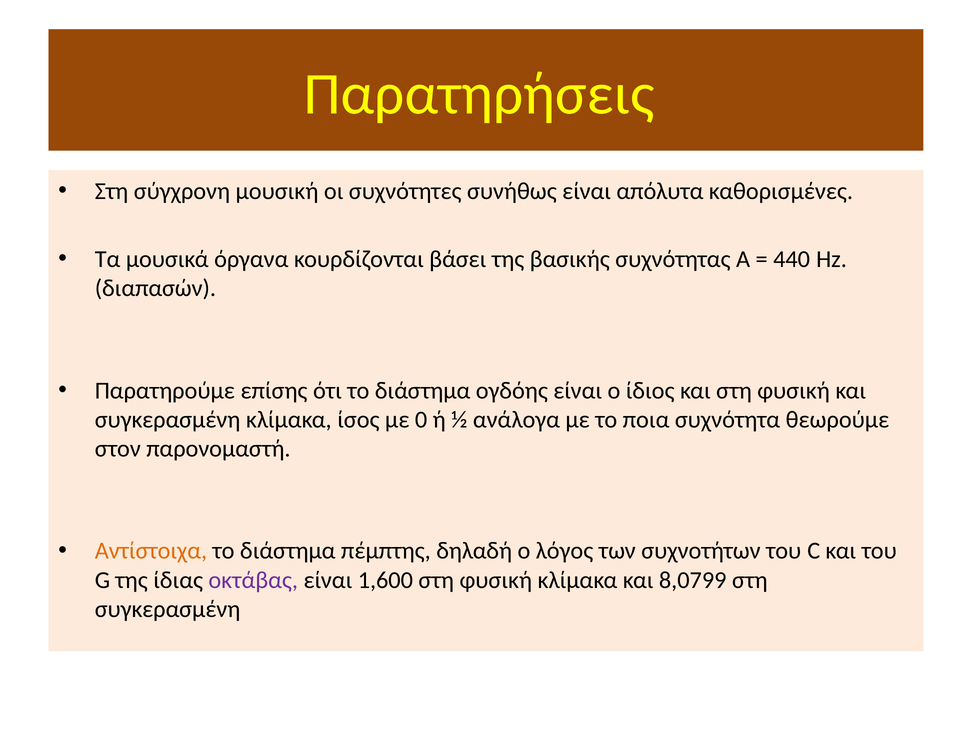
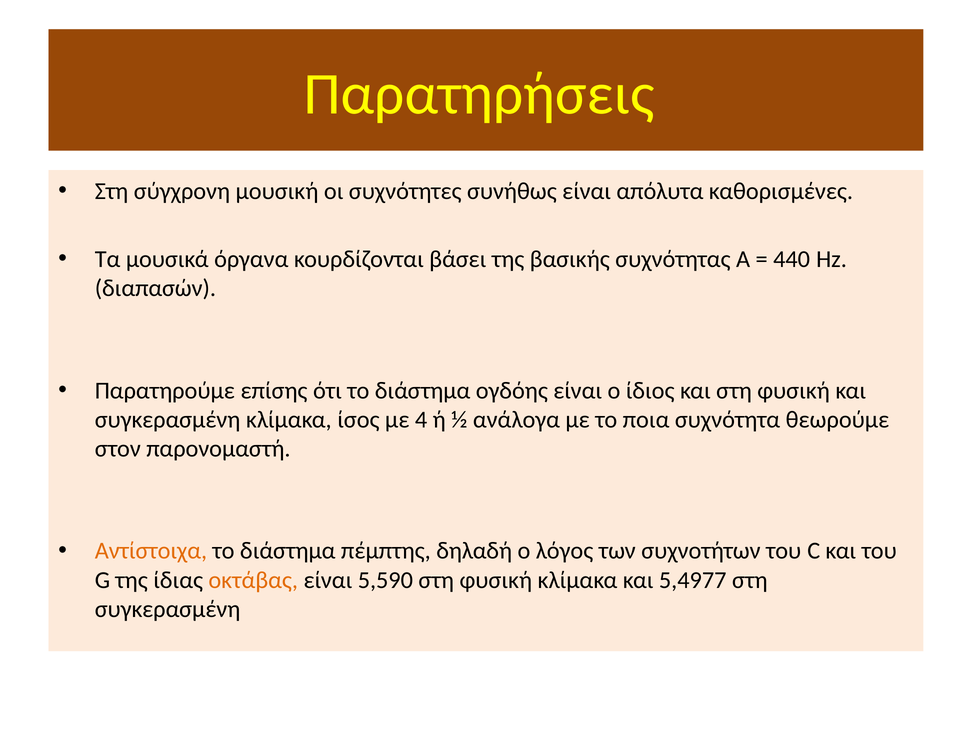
0: 0 -> 4
οκτάβας colour: purple -> orange
1,600: 1,600 -> 5,590
8,0799: 8,0799 -> 5,4977
